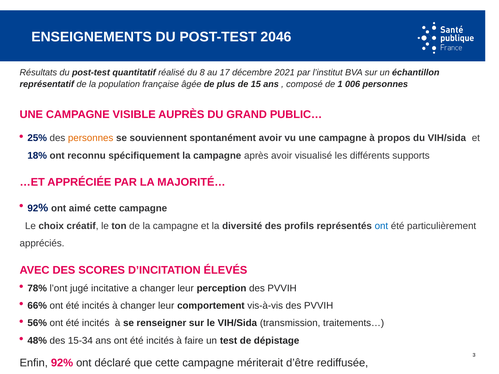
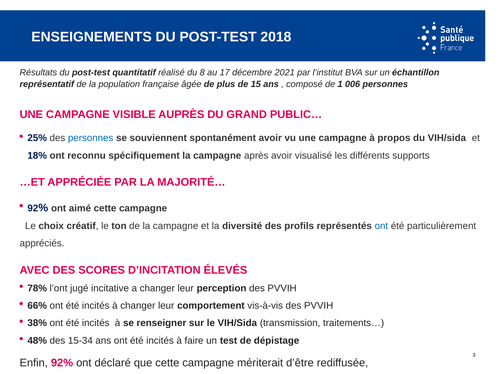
2046: 2046 -> 2018
personnes at (91, 138) colour: orange -> blue
56%: 56% -> 38%
